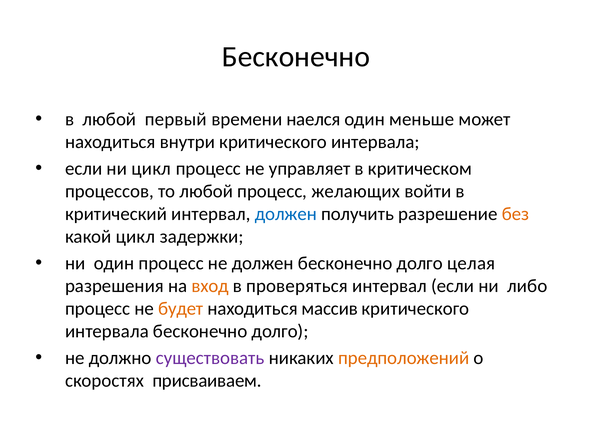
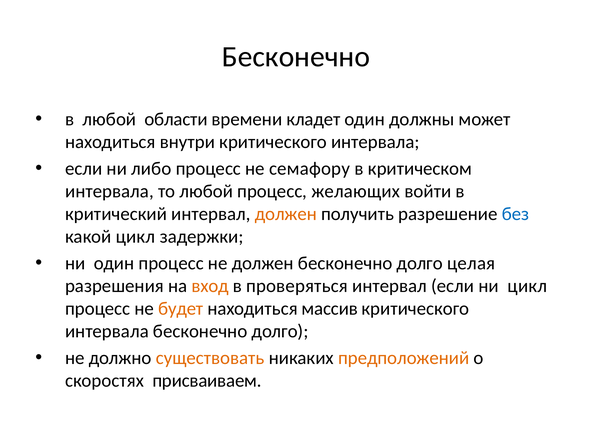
первый: первый -> области
наелся: наелся -> кладет
меньше: меньше -> должны
ни цикл: цикл -> либо
управляет: управляет -> семафору
процессов at (109, 191): процессов -> интервала
должен at (286, 214) colour: blue -> orange
без colour: orange -> blue
ни либо: либо -> цикл
существовать colour: purple -> orange
